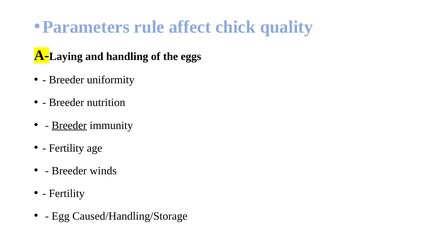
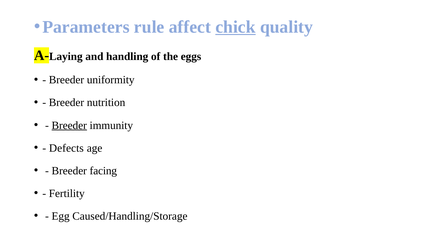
chick underline: none -> present
Fertility at (66, 148): Fertility -> Defects
winds: winds -> facing
